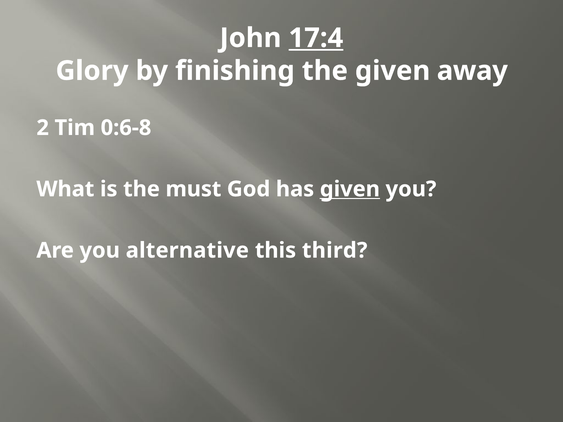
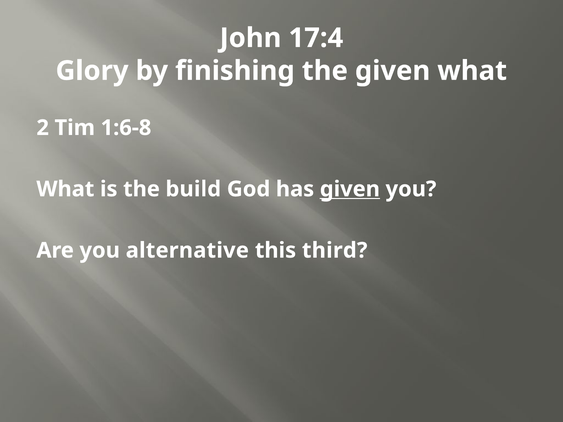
17:4 underline: present -> none
given away: away -> what
0:6-8: 0:6-8 -> 1:6-8
must: must -> build
